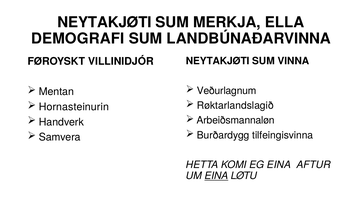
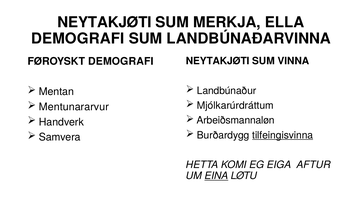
FØROYSKT VILLINIDJÓR: VILLINIDJÓR -> DEMOGRAFI
Veðurlagnum: Veðurlagnum -> Landbúnaður
Røktarlandslagið: Røktarlandslagið -> Mjólkarúrdráttum
Hornasteinurin: Hornasteinurin -> Mentunararvur
tilfeingisvinna underline: none -> present
EG EINA: EINA -> EIGA
